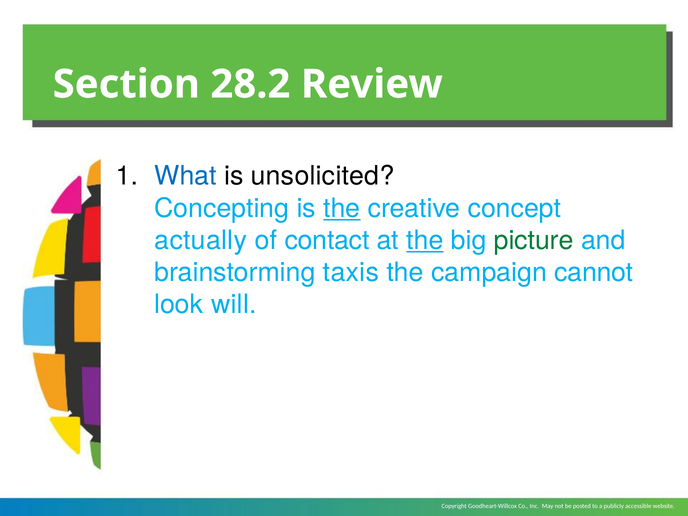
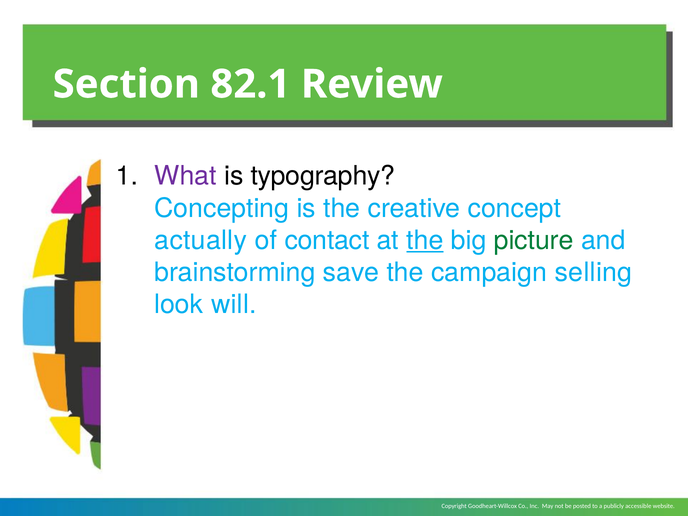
28.2: 28.2 -> 82.1
What colour: blue -> purple
unsolicited: unsolicited -> typography
the at (342, 208) underline: present -> none
taxis: taxis -> save
cannot: cannot -> selling
